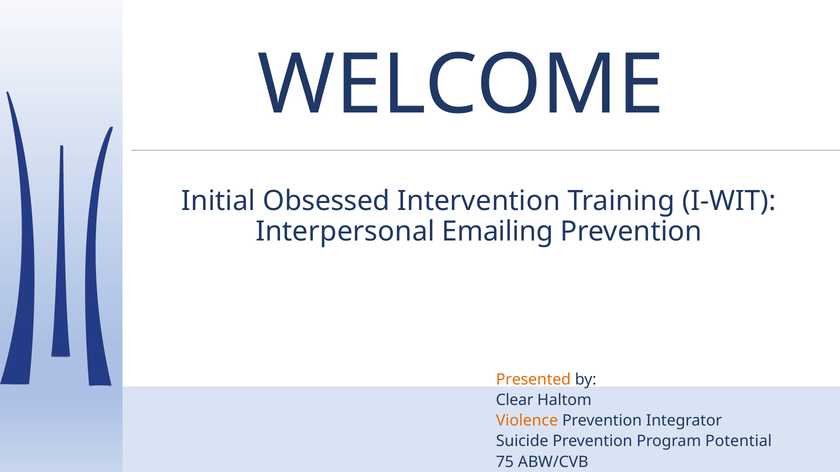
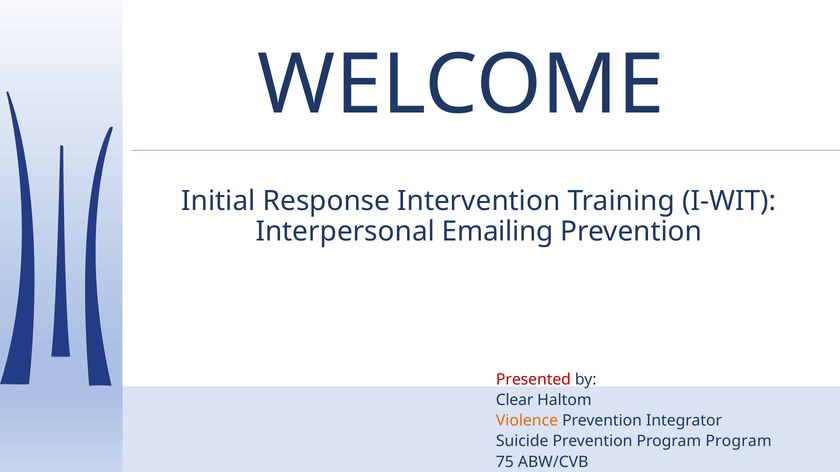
Obsessed: Obsessed -> Response
Presented colour: orange -> red
Program Potential: Potential -> Program
